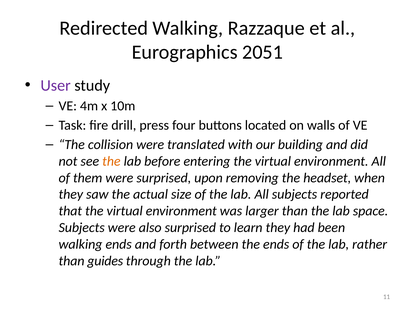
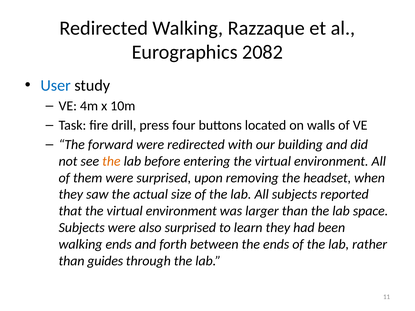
2051: 2051 -> 2082
User colour: purple -> blue
collision: collision -> forward
were translated: translated -> redirected
